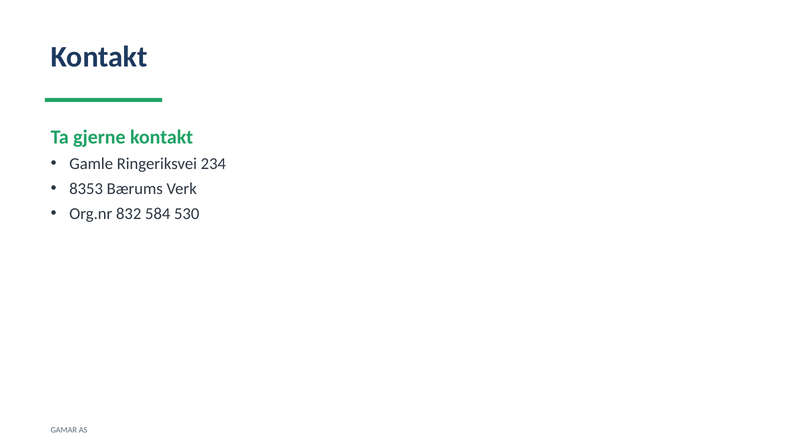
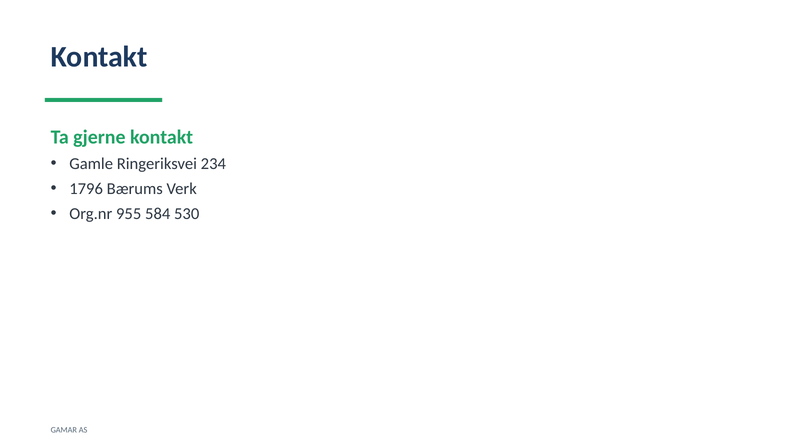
8353: 8353 -> 1796
832: 832 -> 955
